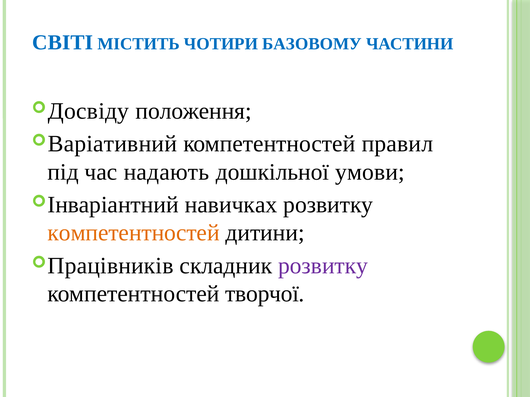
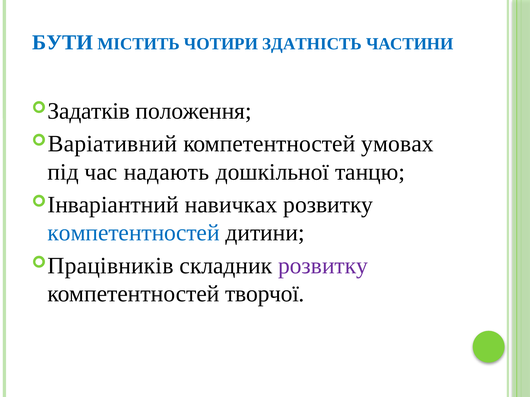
СВІТІ: СВІТІ -> БУТИ
БАЗОВОМУ: БАЗОВОМУ -> ЗДАТНІСТЬ
Досвіду: Досвіду -> Задатків
правил: правил -> умовах
умови: умови -> танцю
компетентностей at (134, 233) colour: orange -> blue
